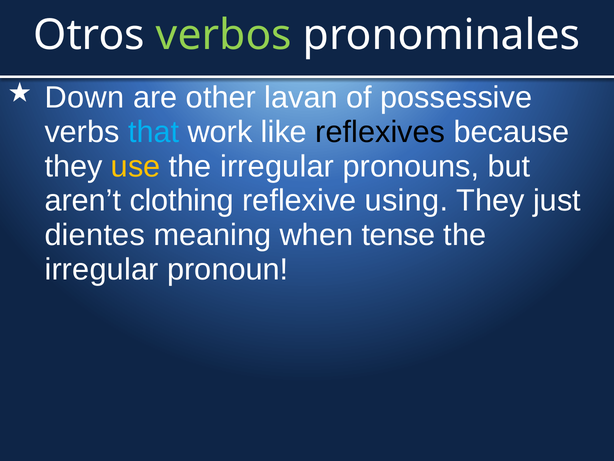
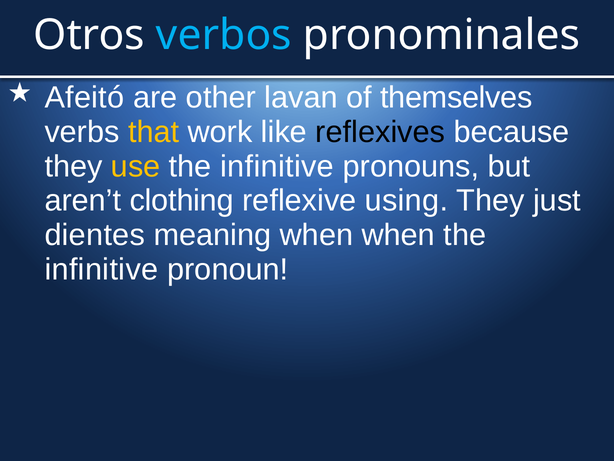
verbos colour: light green -> light blue
Down: Down -> Afeitó
possessive: possessive -> themselves
that colour: light blue -> yellow
irregular at (277, 166): irregular -> infinitive
when tense: tense -> when
irregular at (102, 269): irregular -> infinitive
